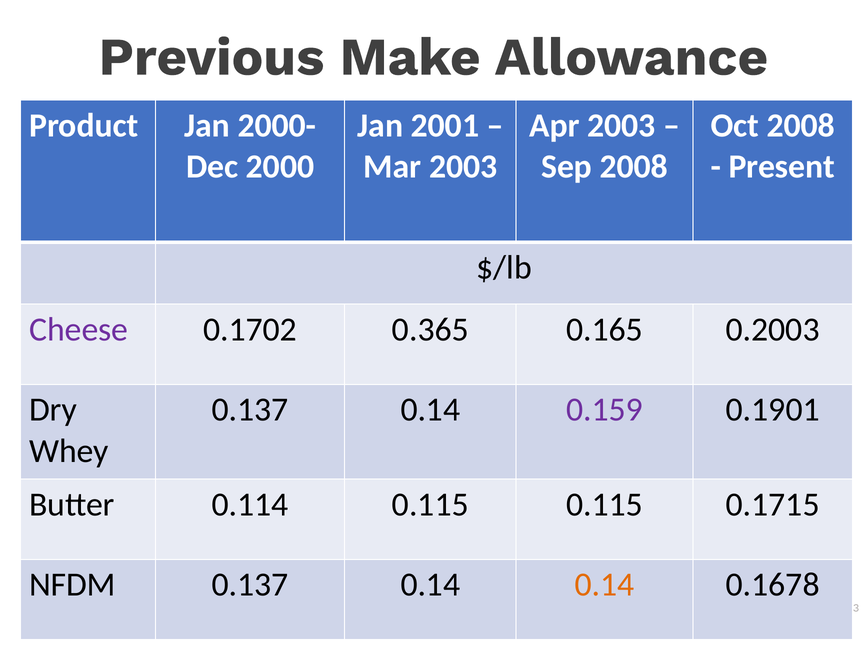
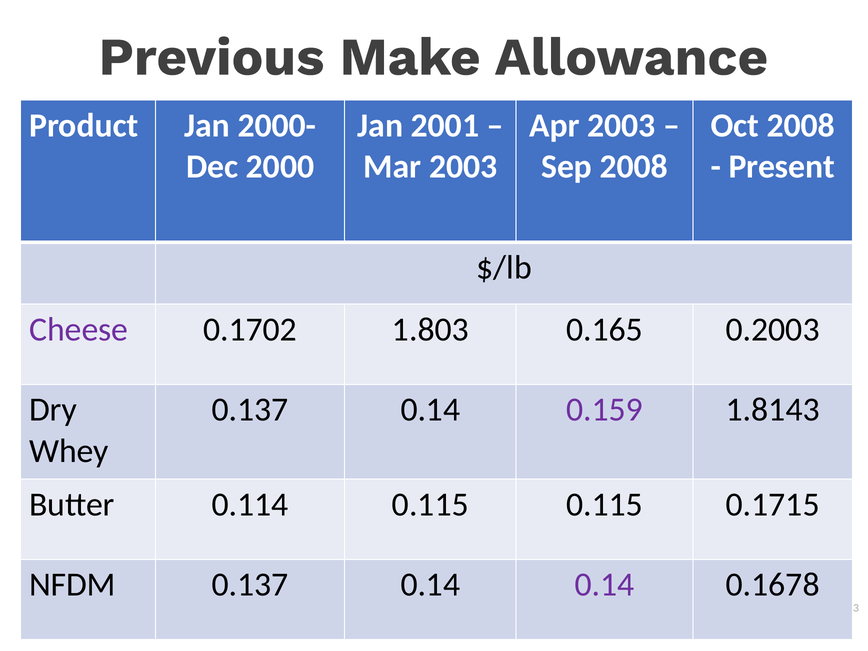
0.365: 0.365 -> 1.803
0.1901: 0.1901 -> 1.8143
0.14 at (605, 585) colour: orange -> purple
